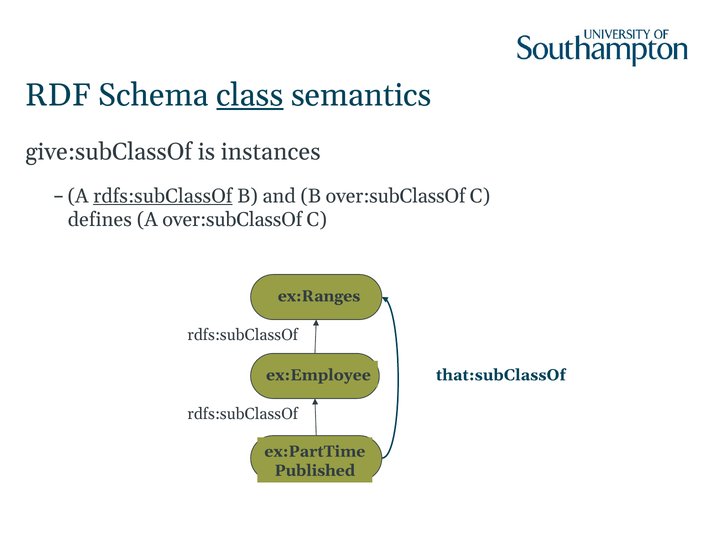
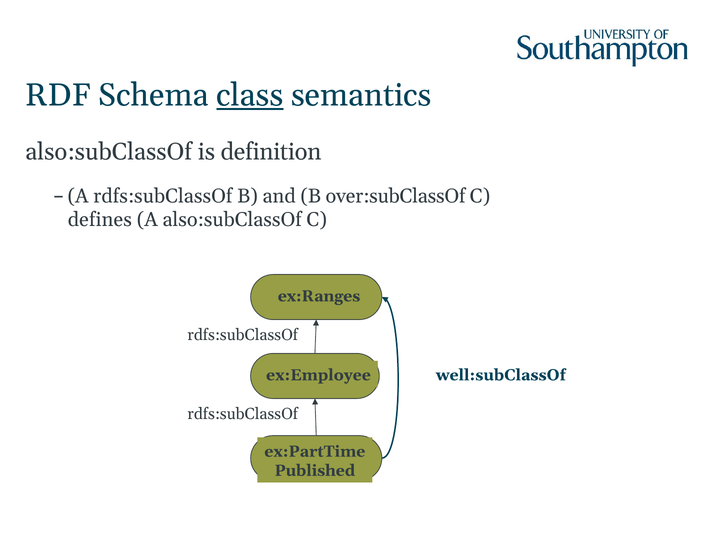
give:subClassOf at (109, 152): give:subClassOf -> also:subClassOf
instances: instances -> definition
rdfs:subClassOf at (163, 196) underline: present -> none
A over:subClassOf: over:subClassOf -> also:subClassOf
that:subClassOf: that:subClassOf -> well:subClassOf
